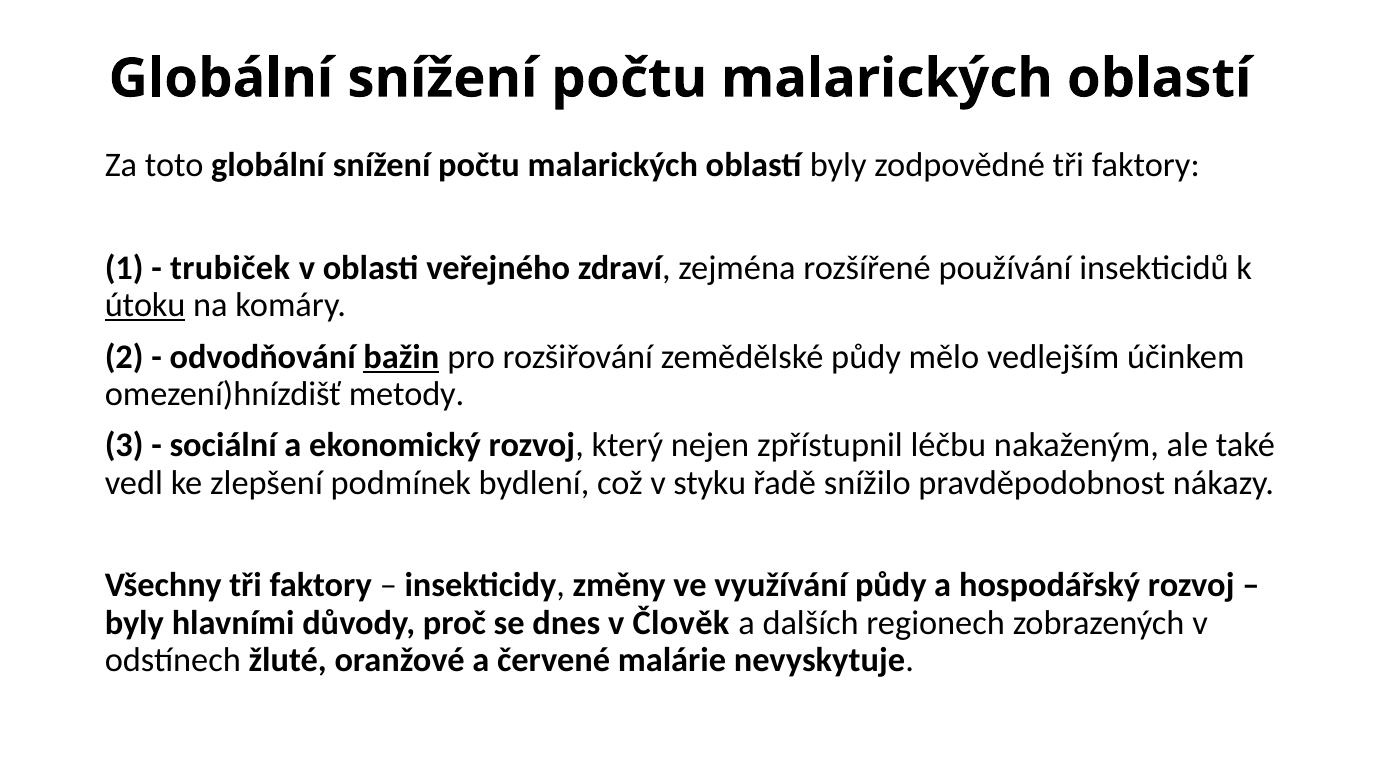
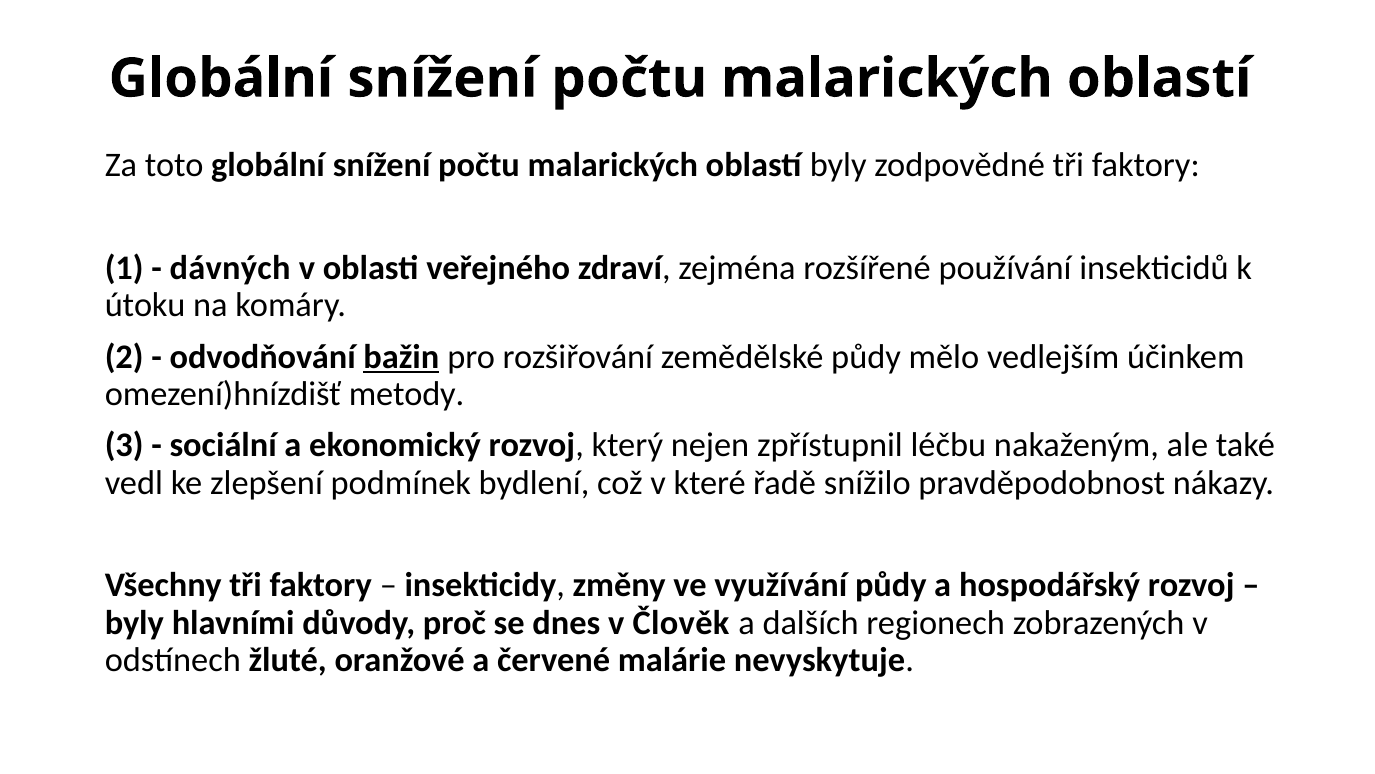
trubiček: trubiček -> dávných
útoku underline: present -> none
styku: styku -> které
